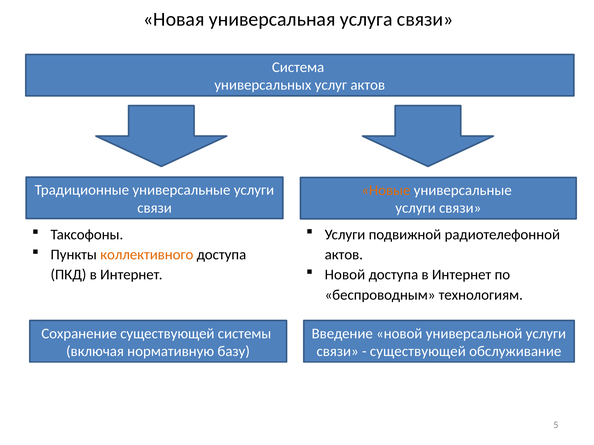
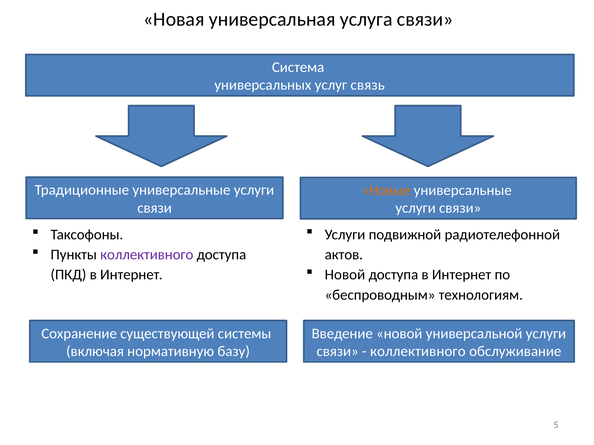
услуг актов: актов -> связь
коллективного at (147, 255) colour: orange -> purple
существующей at (418, 352): существующей -> коллективного
